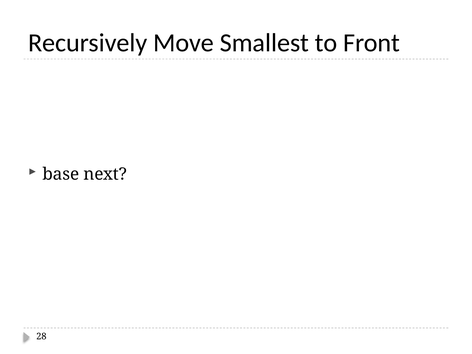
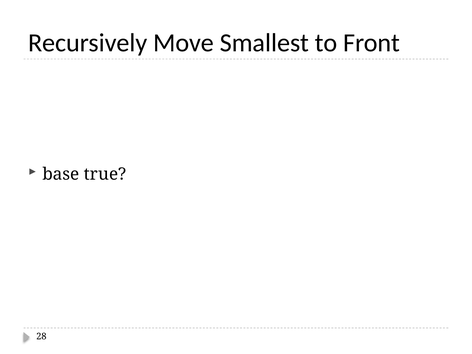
next: next -> true
